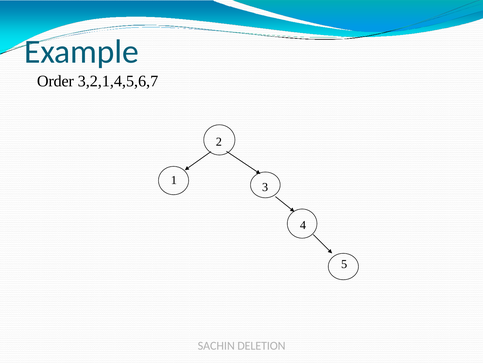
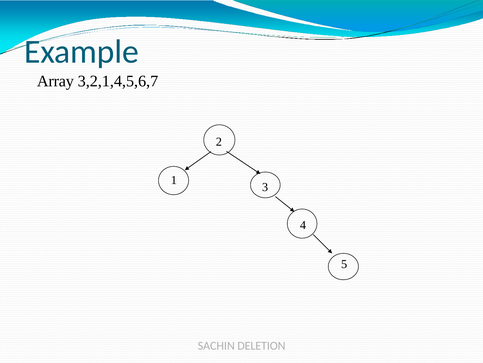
Order: Order -> Array
